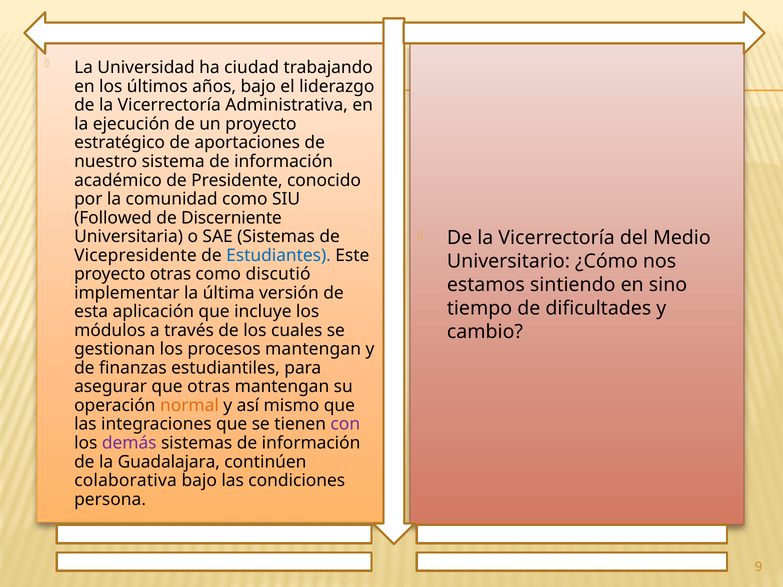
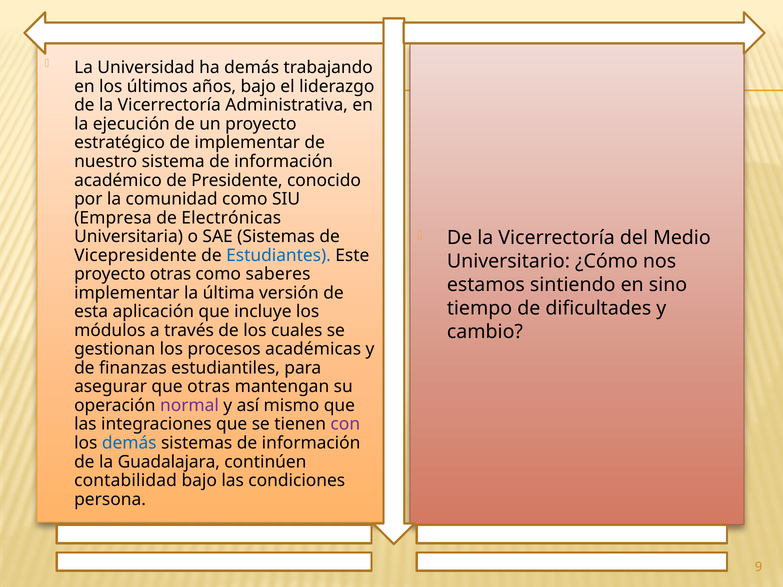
ha ciudad: ciudad -> demás
de aportaciones: aportaciones -> implementar
Followed: Followed -> Empresa
Discerniente: Discerniente -> Electrónicas
discutió: discutió -> saberes
procesos mantengan: mantengan -> académicas
normal colour: orange -> purple
demás at (129, 443) colour: purple -> blue
colaborativa: colaborativa -> contabilidad
